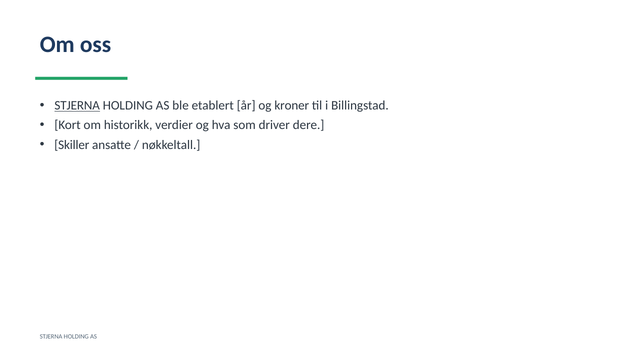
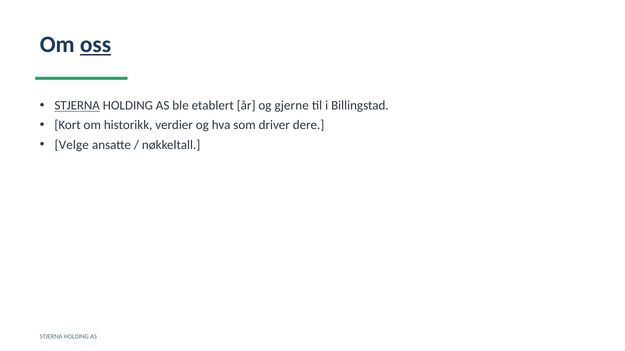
oss underline: none -> present
kroner: kroner -> gjerne
Skiller: Skiller -> Velge
